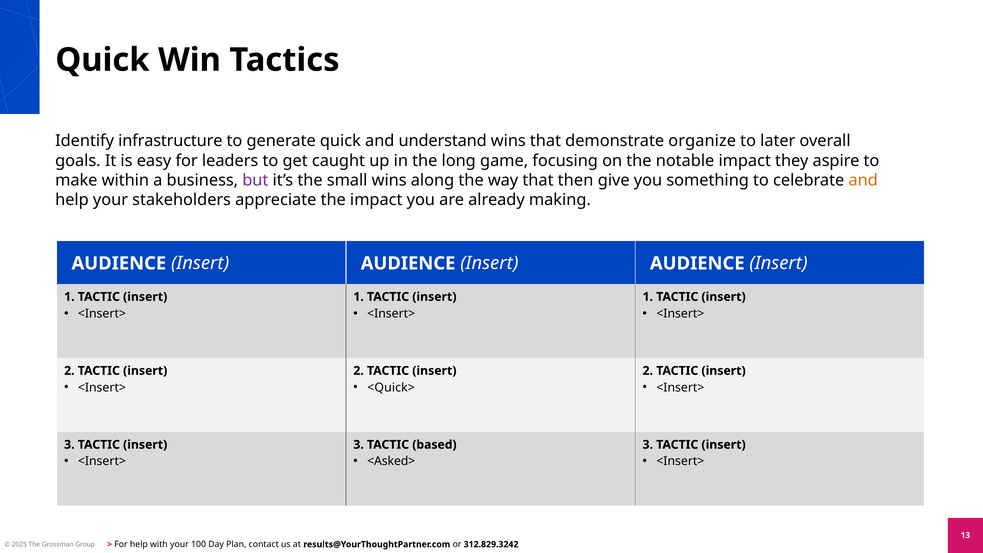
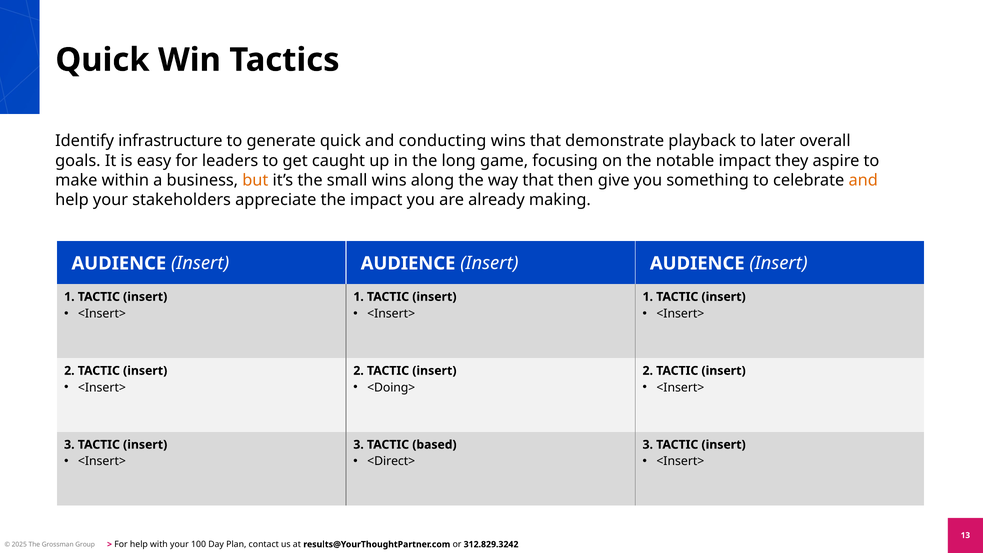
understand: understand -> conducting
organize: organize -> playback
but colour: purple -> orange
<Quick>: <Quick> -> <Doing>
<Asked>: <Asked> -> <Direct>
